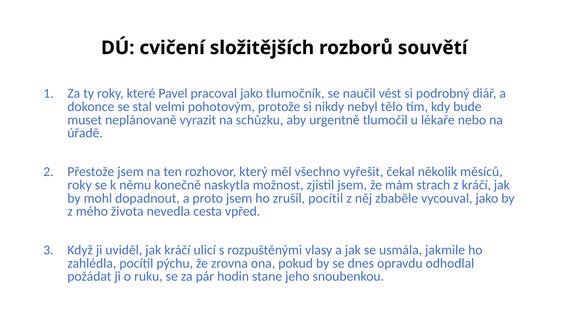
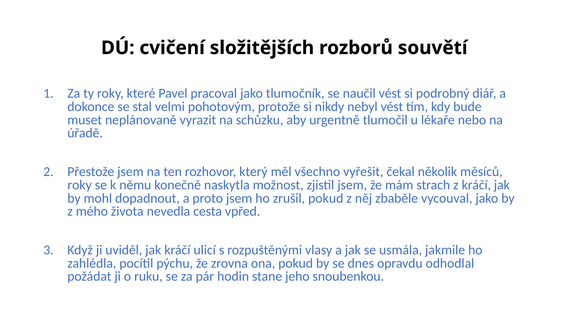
nebyl tělo: tělo -> vést
zrušil pocítil: pocítil -> pokud
